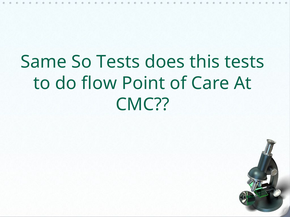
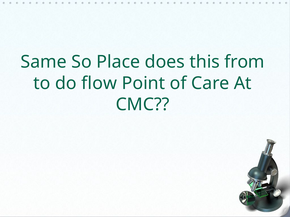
So Tests: Tests -> Place
this tests: tests -> from
